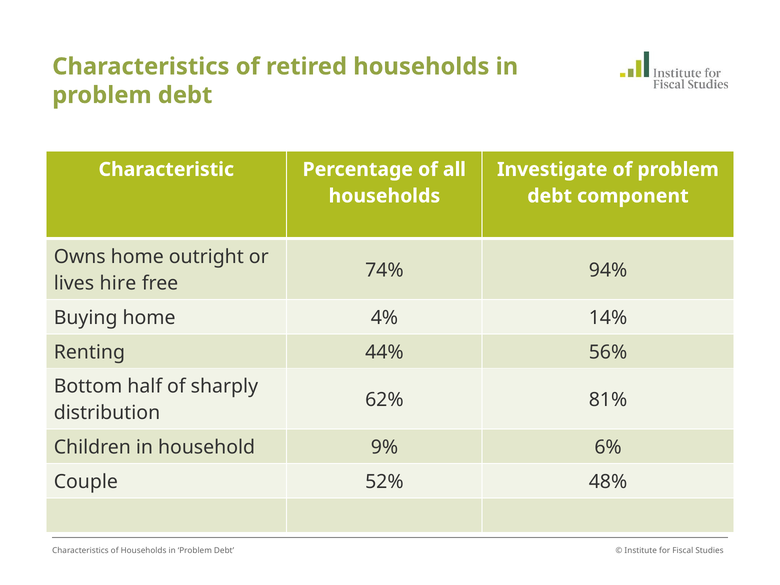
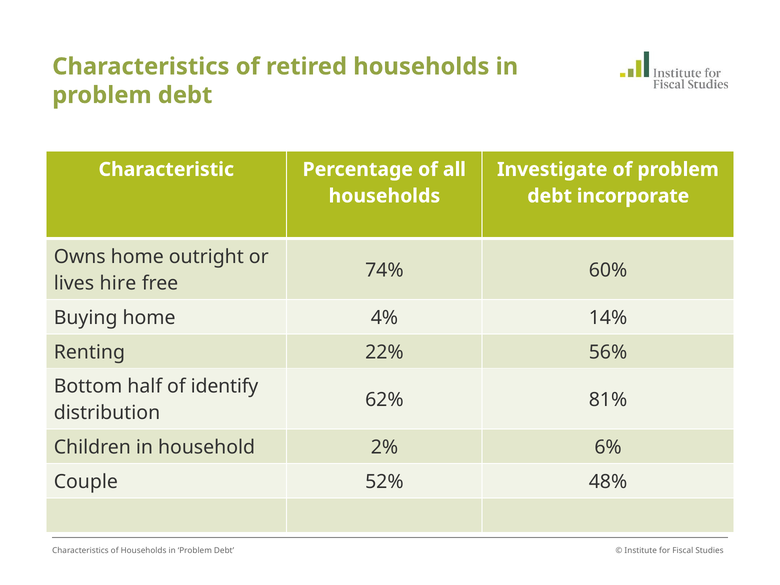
component: component -> incorporate
94%: 94% -> 60%
44%: 44% -> 22%
sharply: sharply -> identify
9%: 9% -> 2%
